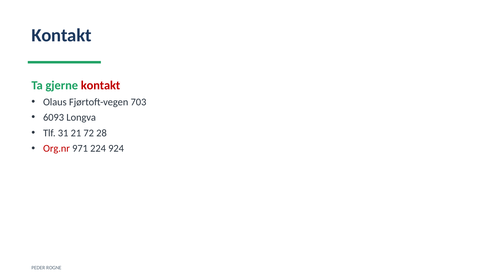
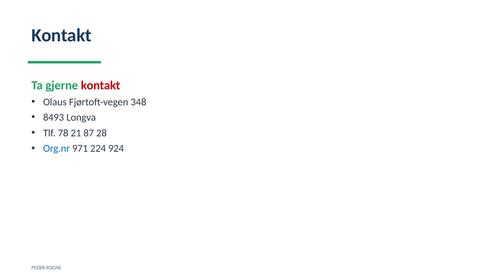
703: 703 -> 348
6093: 6093 -> 8493
31: 31 -> 78
72: 72 -> 87
Org.nr colour: red -> blue
